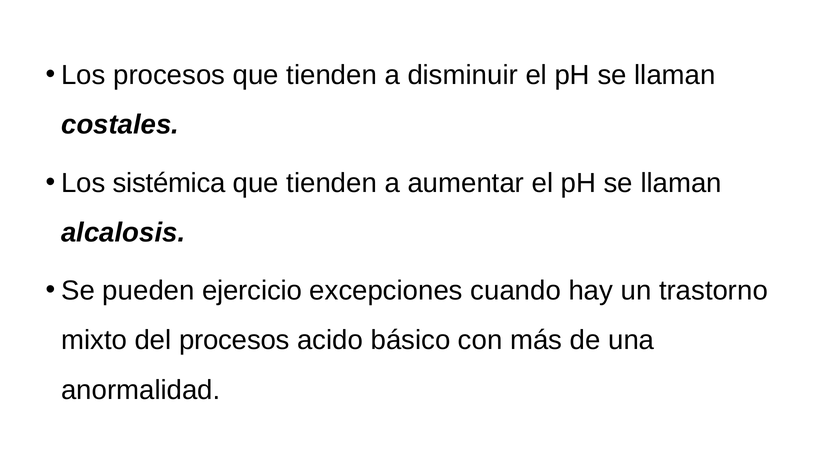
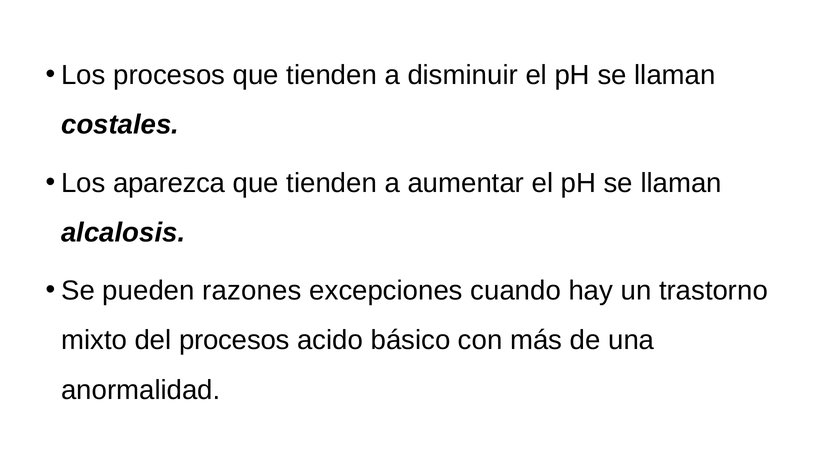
sistémica: sistémica -> aparezca
ejercicio: ejercicio -> razones
